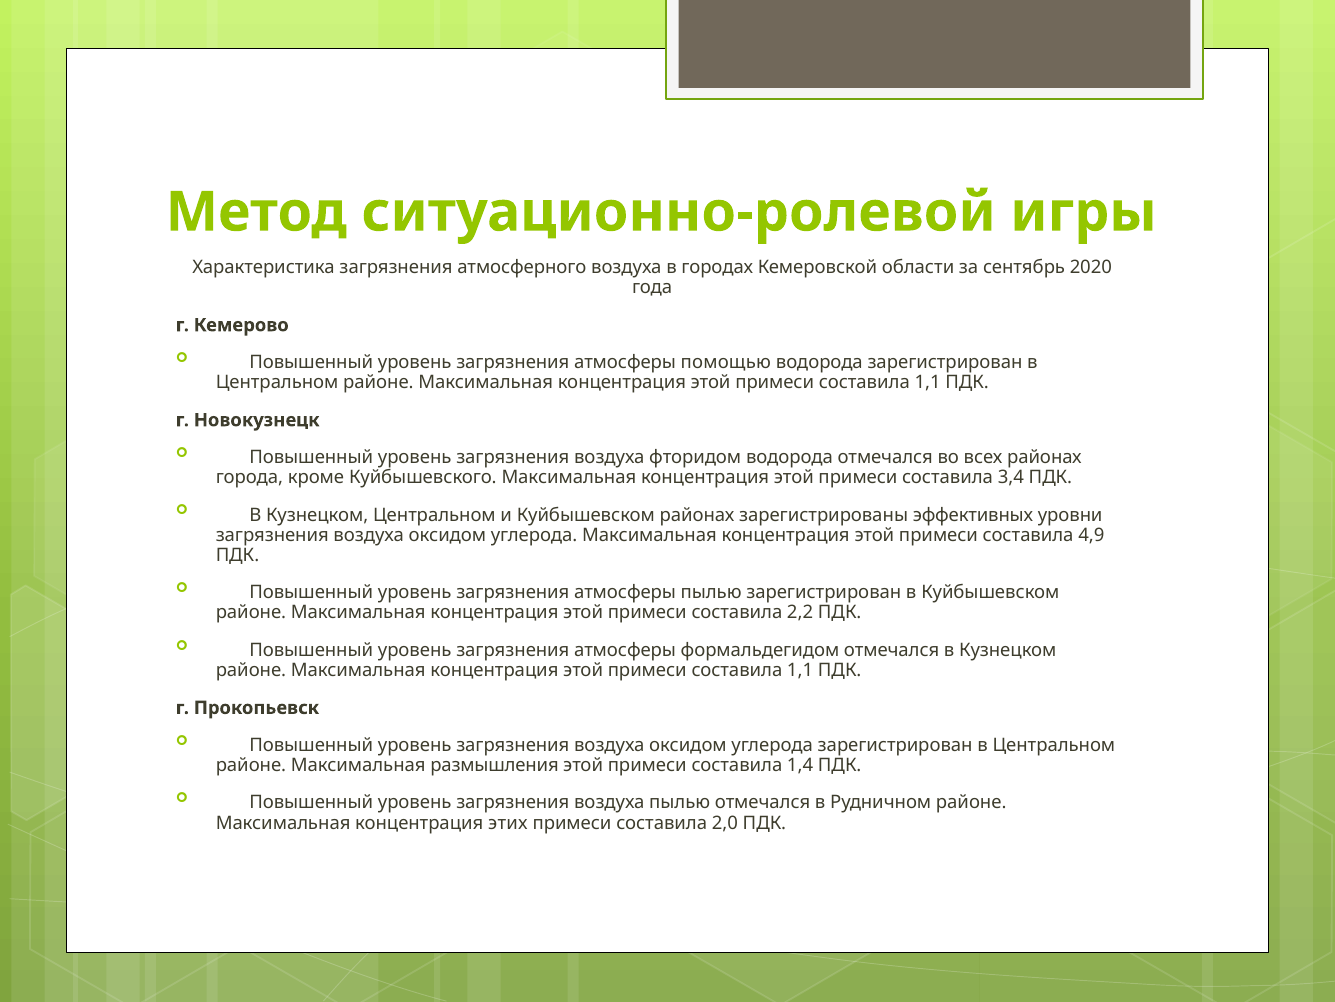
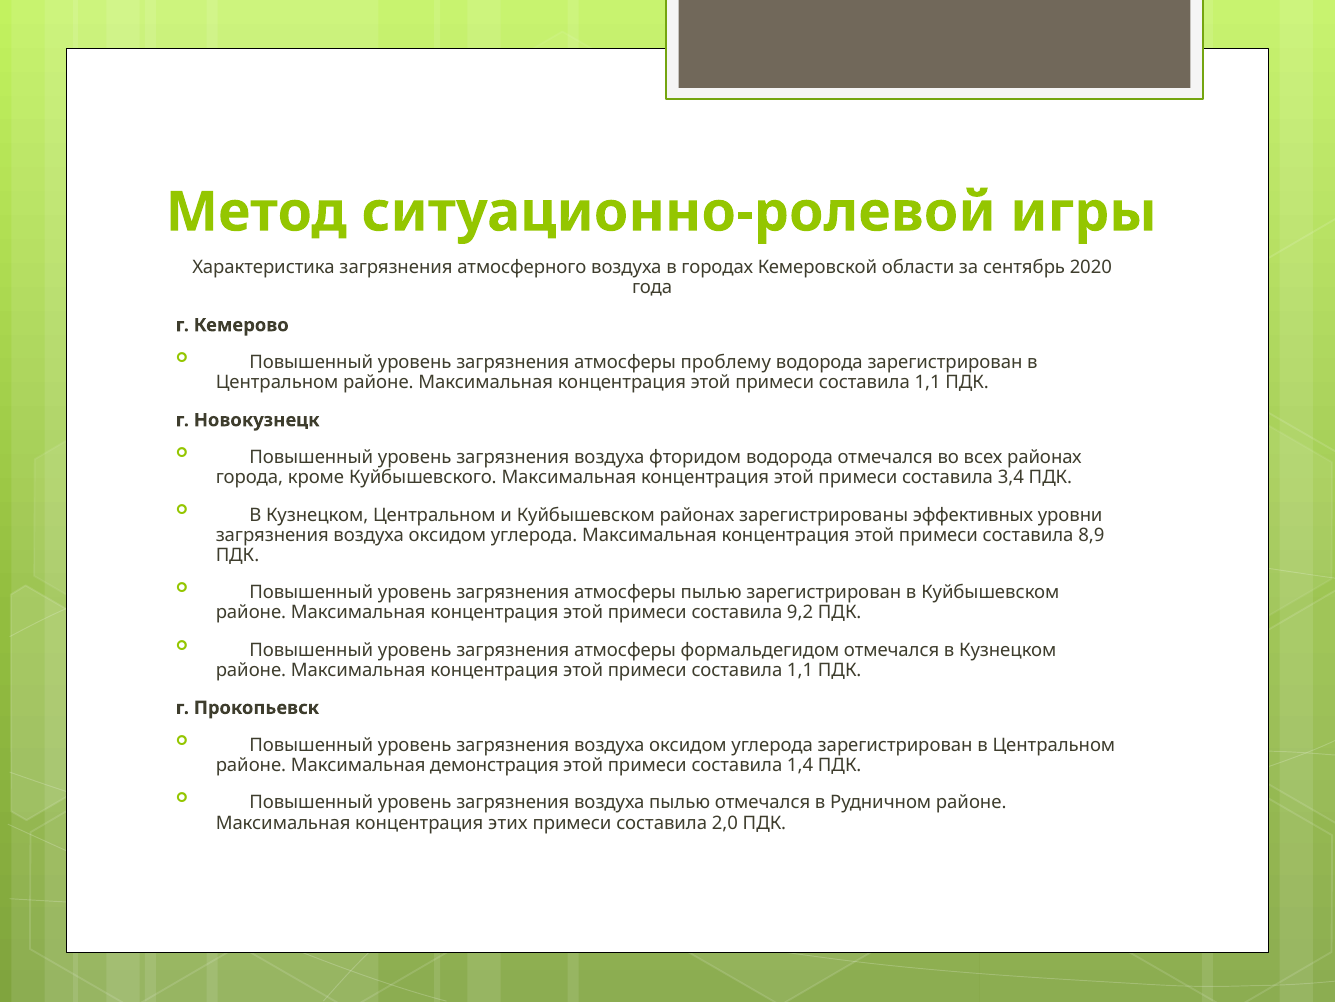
помощью: помощью -> проблему
4,9: 4,9 -> 8,9
2,2: 2,2 -> 9,2
размышления: размышления -> демонстрация
